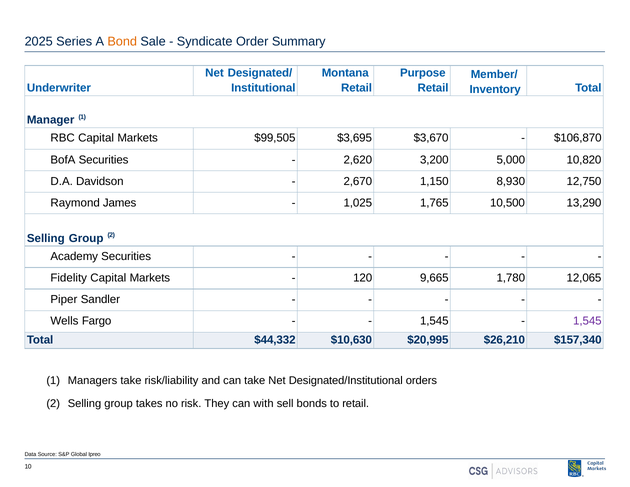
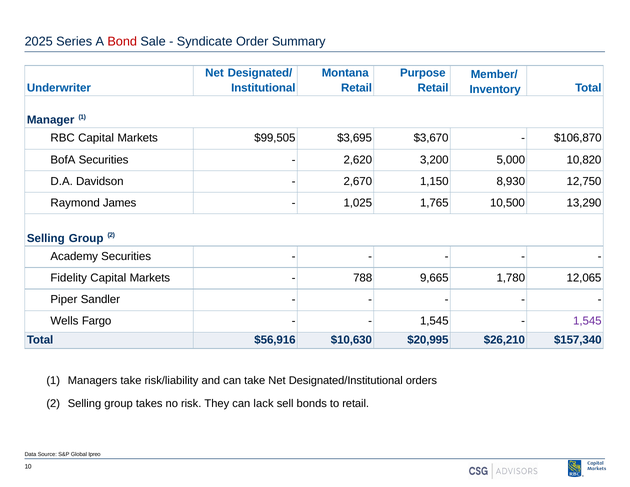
Bond colour: orange -> red
120: 120 -> 788
$44,332: $44,332 -> $56,916
with: with -> lack
